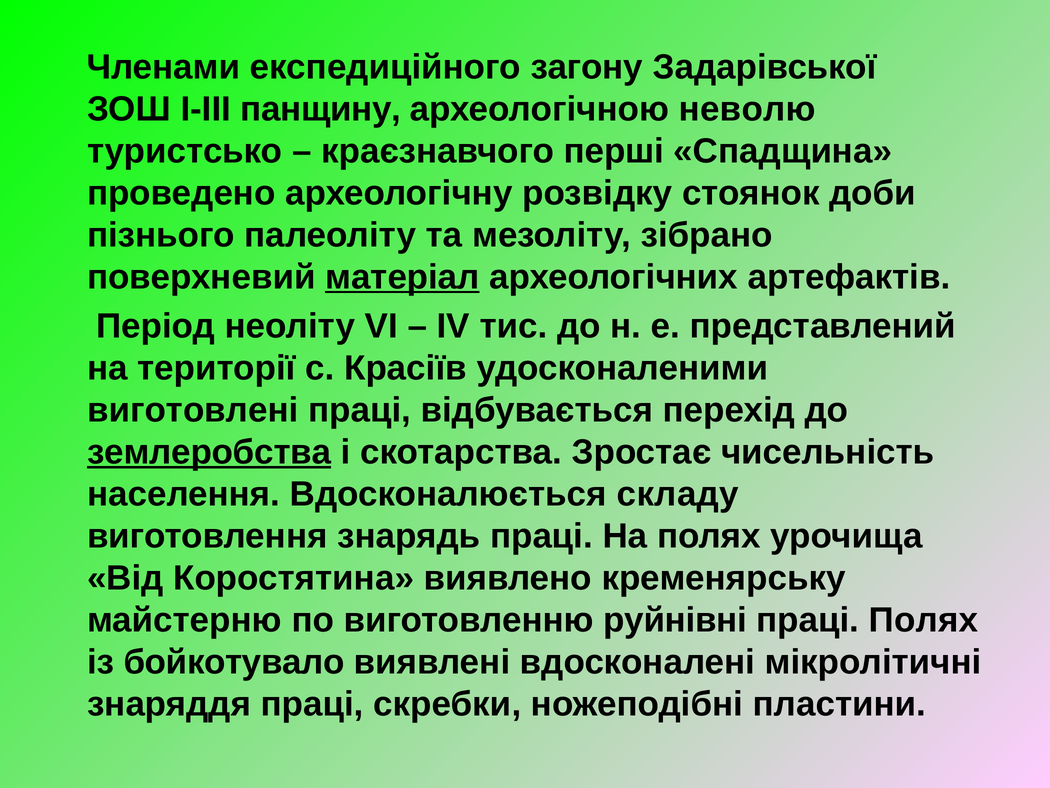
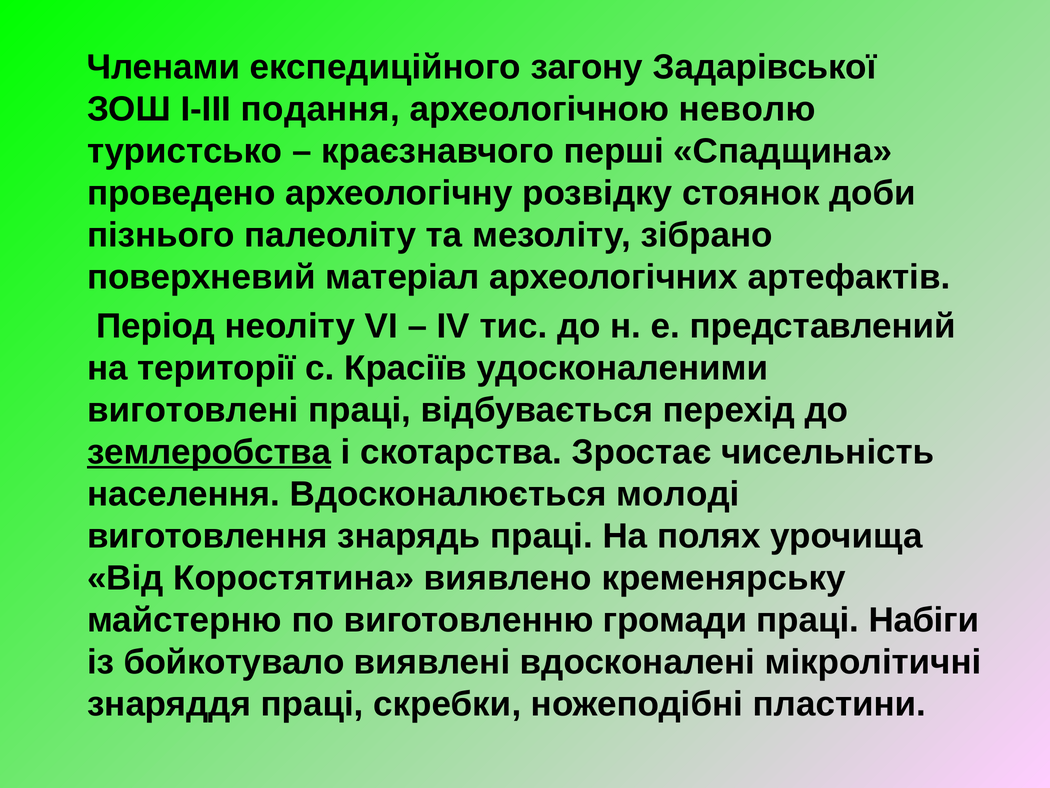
панщину: панщину -> подання
матеріал underline: present -> none
складу: складу -> молоді
руйнівні: руйнівні -> громади
праці Полях: Полях -> Набіги
